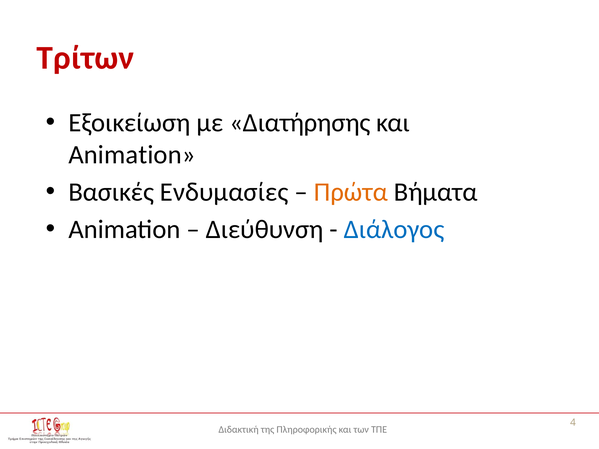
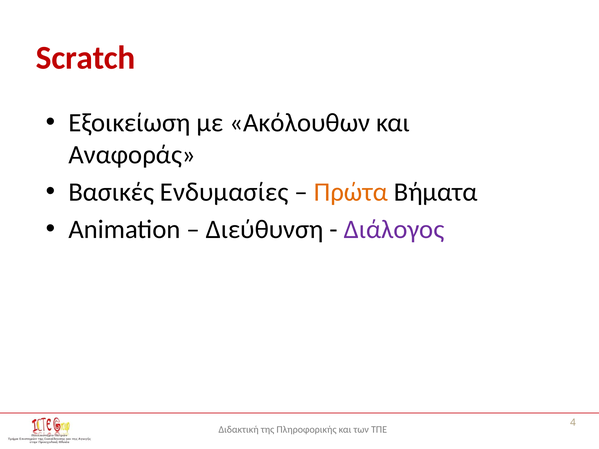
Τρίτων: Τρίτων -> Scratch
Διατήρησης: Διατήρησης -> Ακόλουθων
Animation at (132, 155): Animation -> Αναφοράς
Διάλογος colour: blue -> purple
